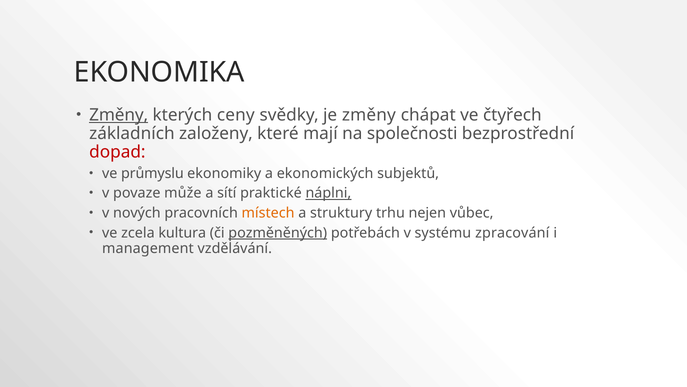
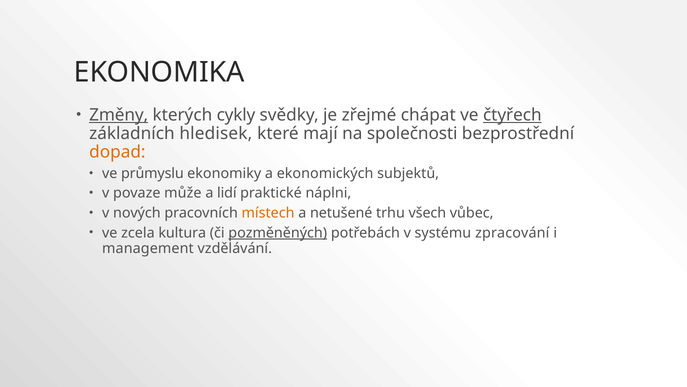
ceny: ceny -> cykly
je změny: změny -> zřejmé
čtyřech underline: none -> present
založeny: založeny -> hledisek
dopad colour: red -> orange
sítí: sítí -> lidí
náplni underline: present -> none
struktury: struktury -> netušené
nejen: nejen -> všech
